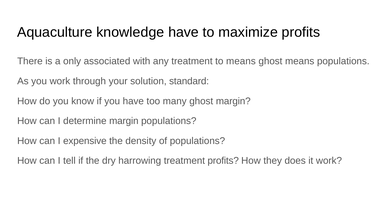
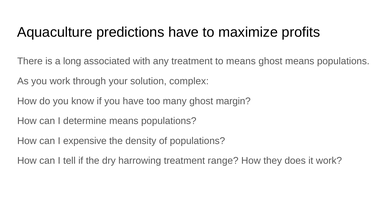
knowledge: knowledge -> predictions
only: only -> long
standard: standard -> complex
determine margin: margin -> means
treatment profits: profits -> range
